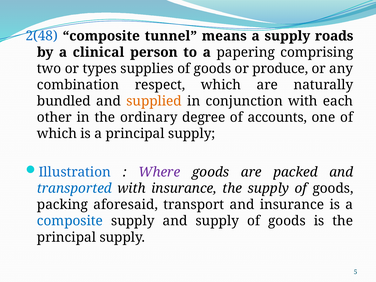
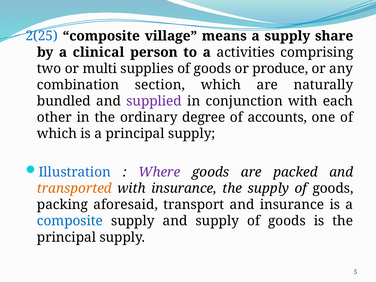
2(48: 2(48 -> 2(25
tunnel: tunnel -> village
roads: roads -> share
papering: papering -> activities
types: types -> multi
respect: respect -> section
supplied colour: orange -> purple
transported colour: blue -> orange
